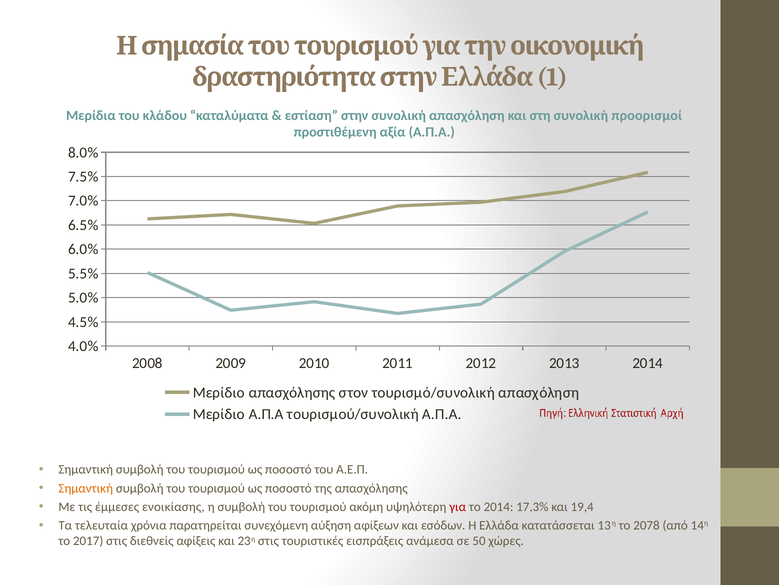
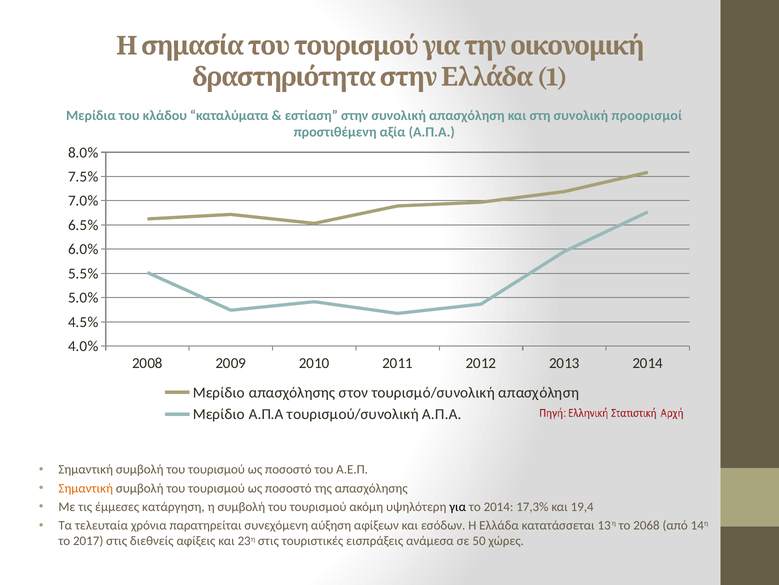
ενοικίασης: ενοικίασης -> κατάργηση
για colour: red -> black
2078: 2078 -> 2068
